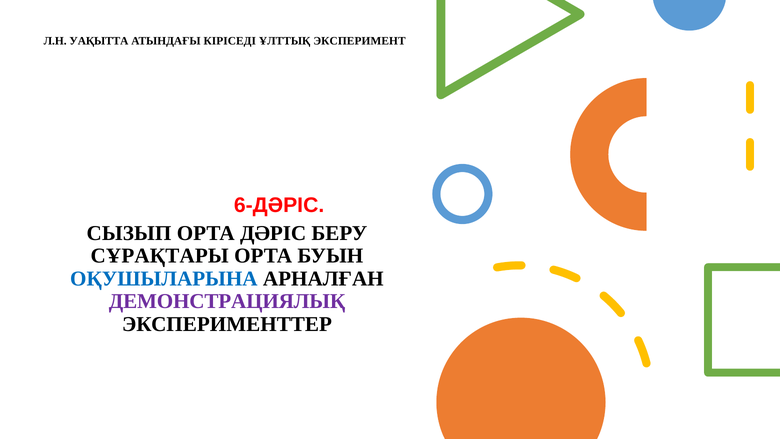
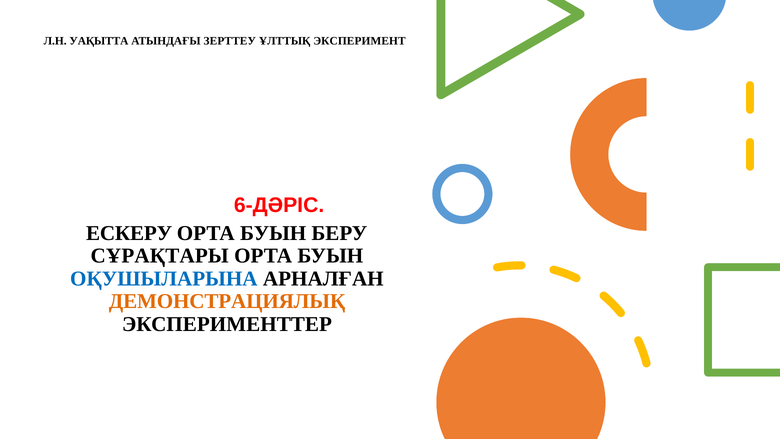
КІРІСЕДІ: КІРІСЕДІ -> ЗЕРТТЕУ
СЫЗЫП: СЫЗЫП -> ЕСКЕРУ
ДӘРІС at (273, 233): ДӘРІС -> БУЫН
ДЕМОНСТРАЦИЯЛЫҚ colour: purple -> orange
